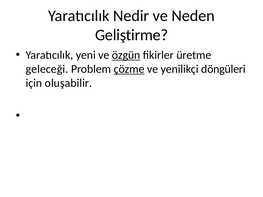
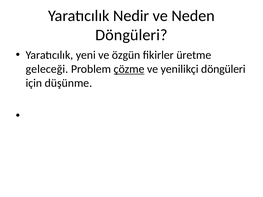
Geliştirme at (132, 35): Geliştirme -> Döngüleri
özgün underline: present -> none
oluşabilir: oluşabilir -> düşünme
